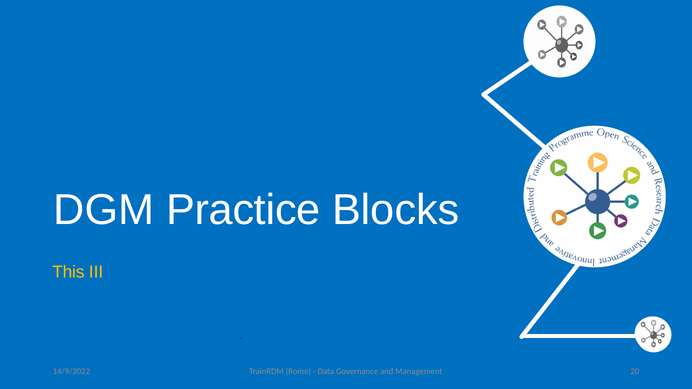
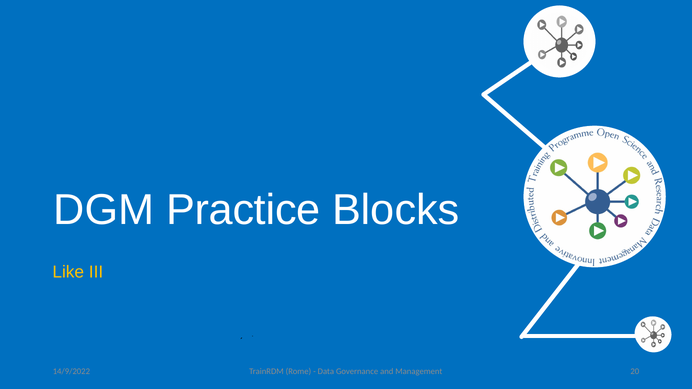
This: This -> Like
